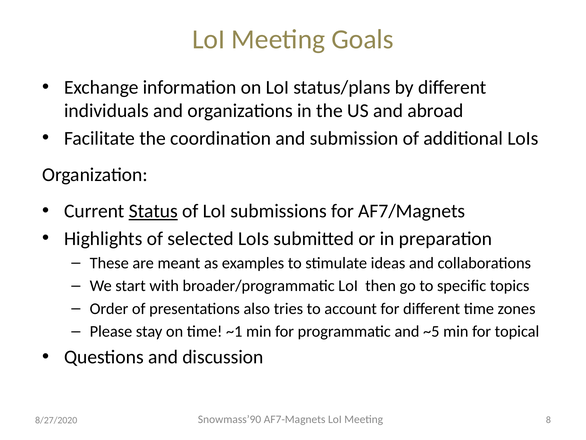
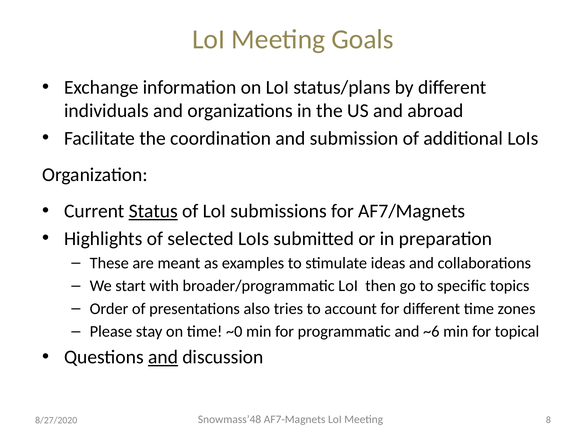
~1: ~1 -> ~0
~5: ~5 -> ~6
and at (163, 357) underline: none -> present
Snowmass’90: Snowmass’90 -> Snowmass’48
